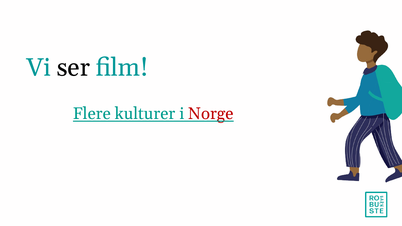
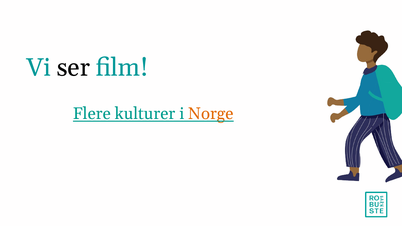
Norge colour: red -> orange
